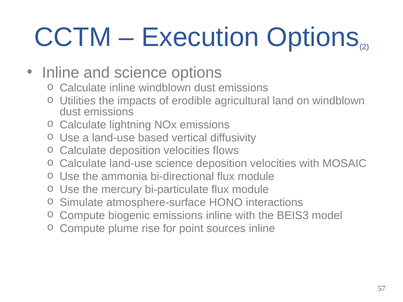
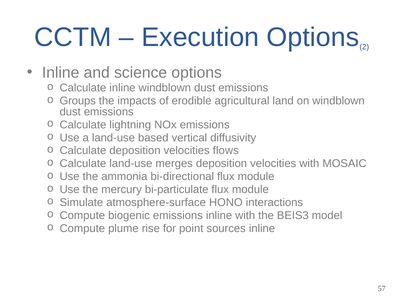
Utilities: Utilities -> Groups
land-use science: science -> merges
